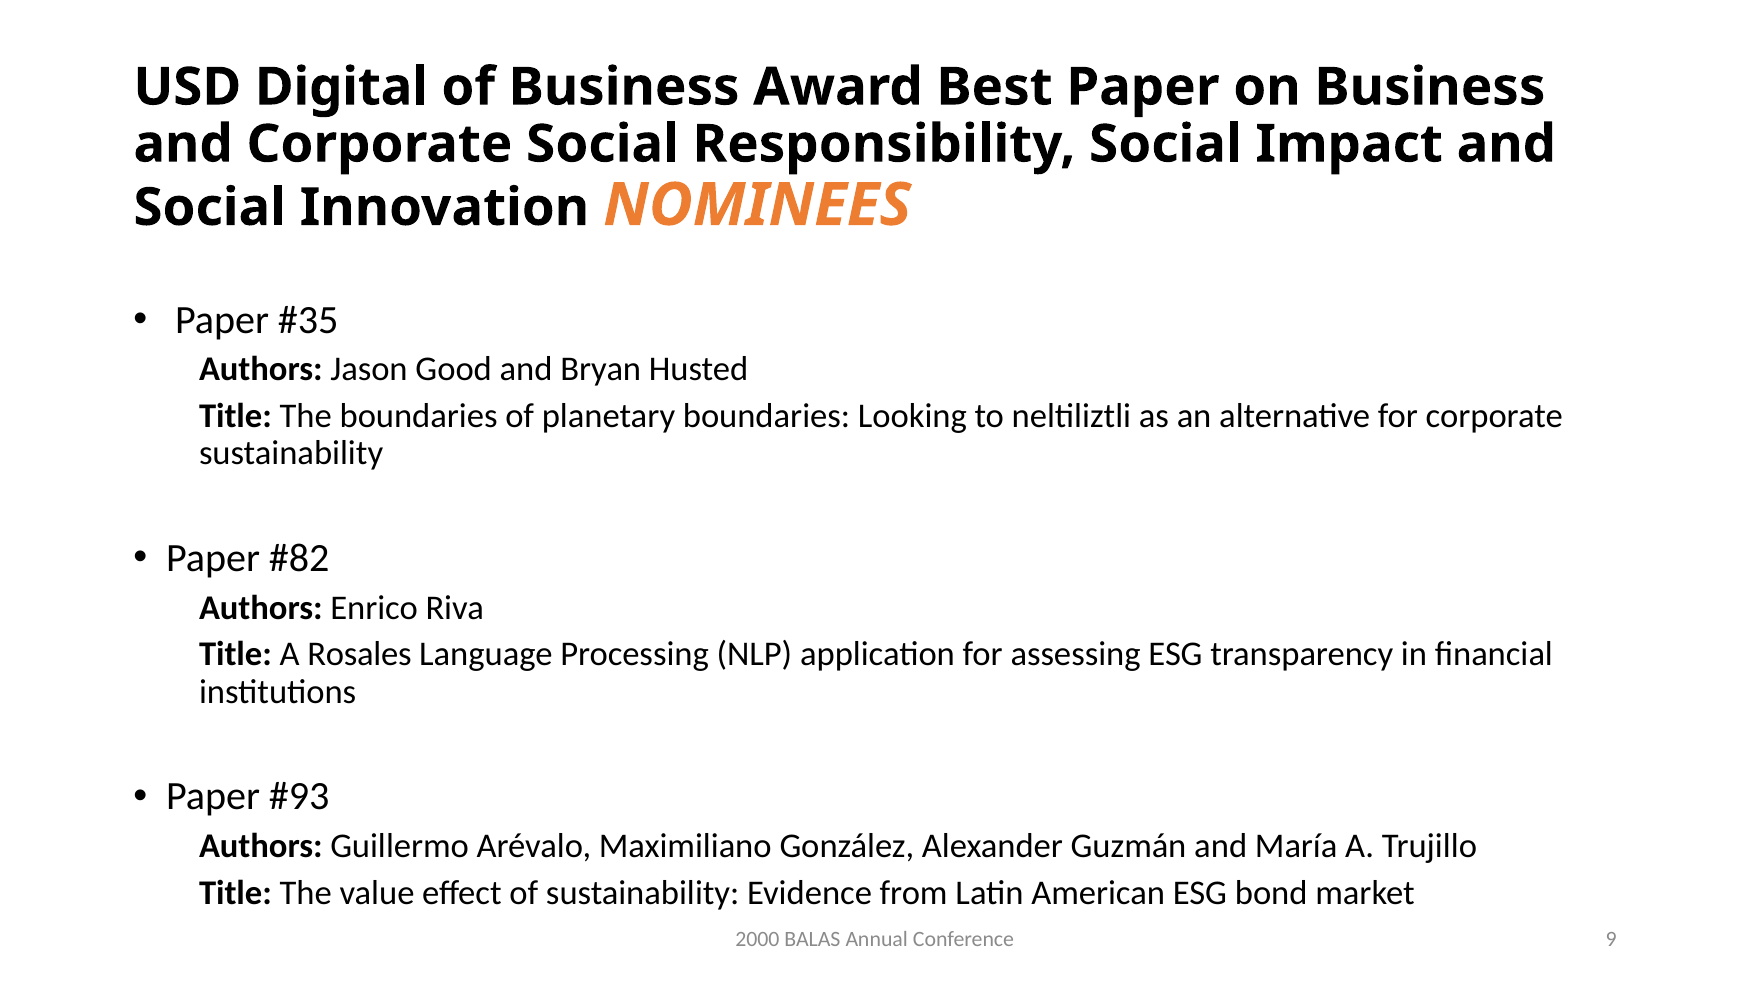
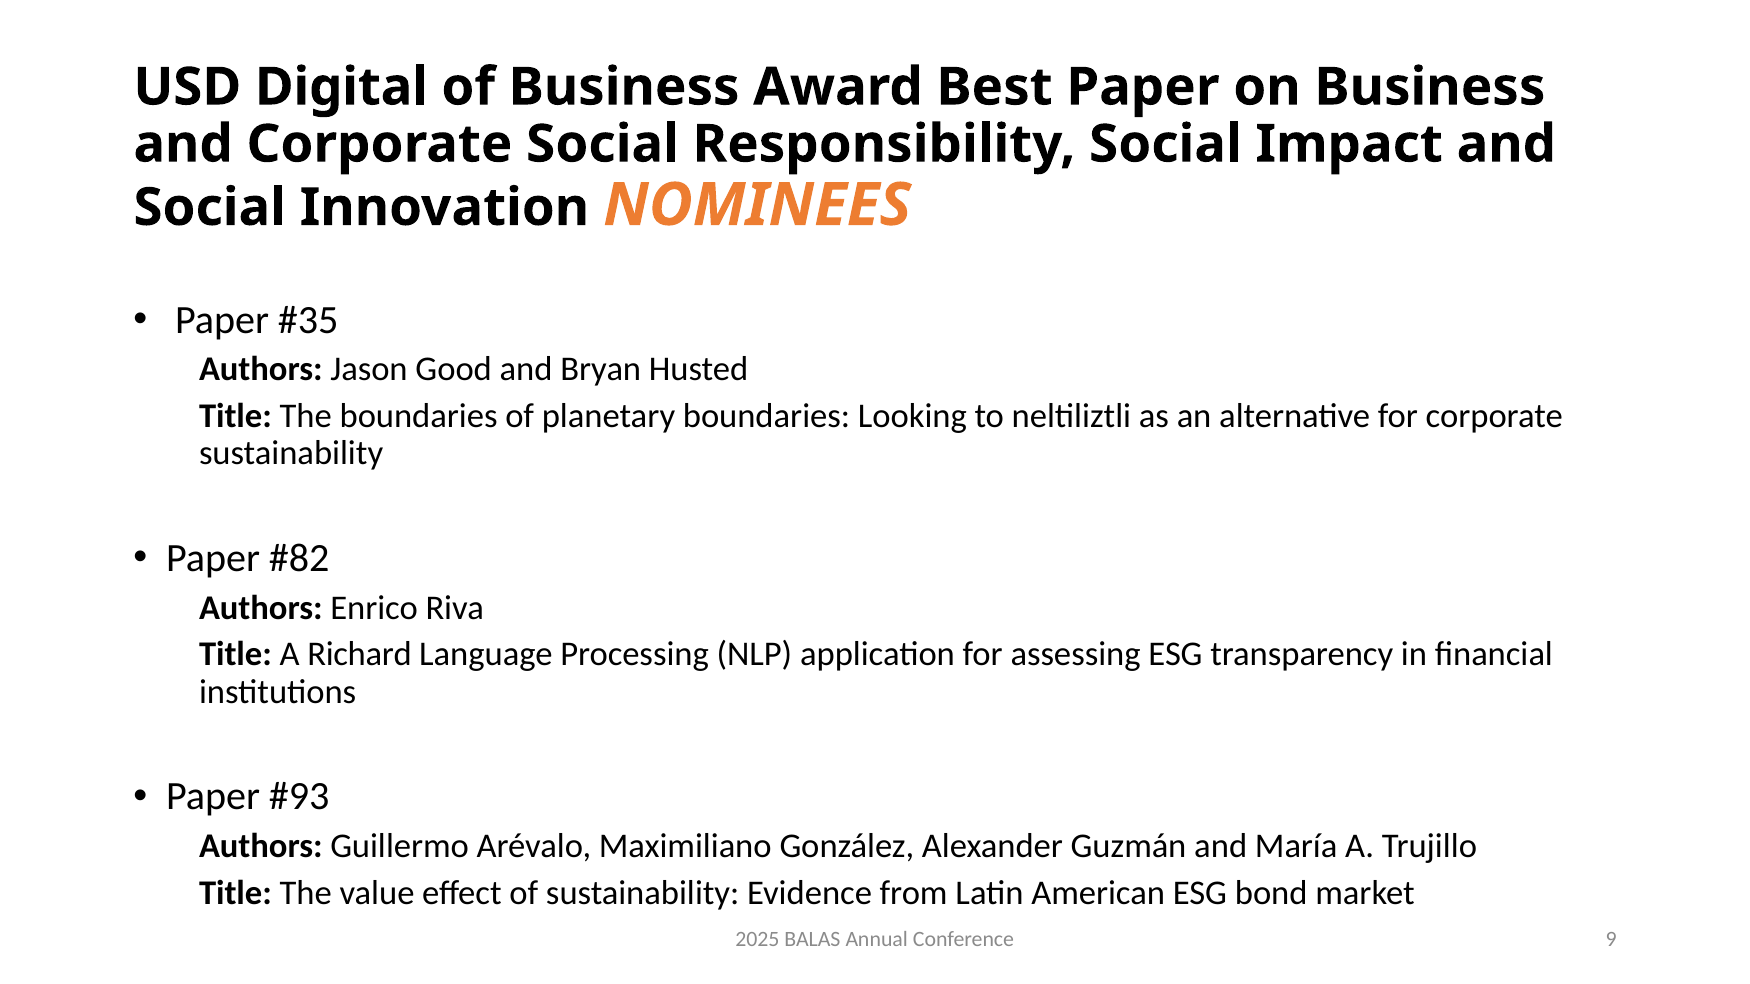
Rosales: Rosales -> Richard
2000: 2000 -> 2025
